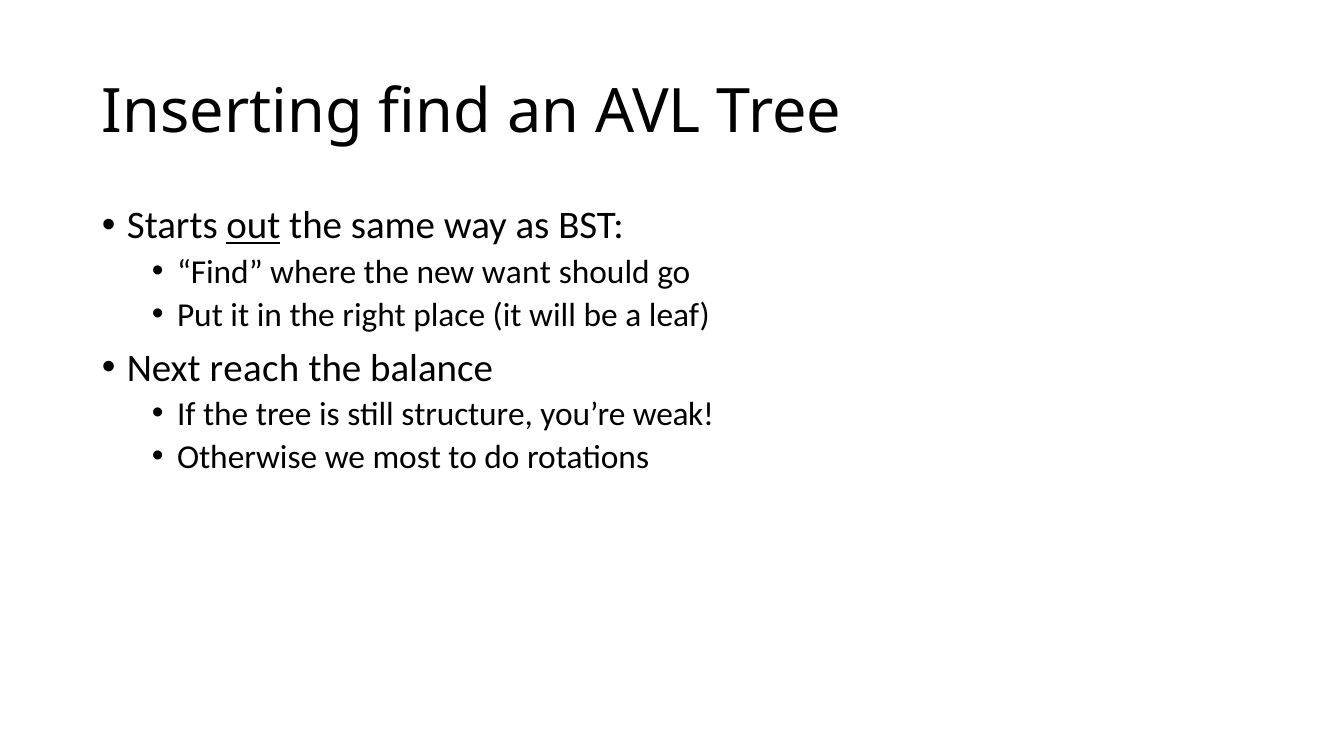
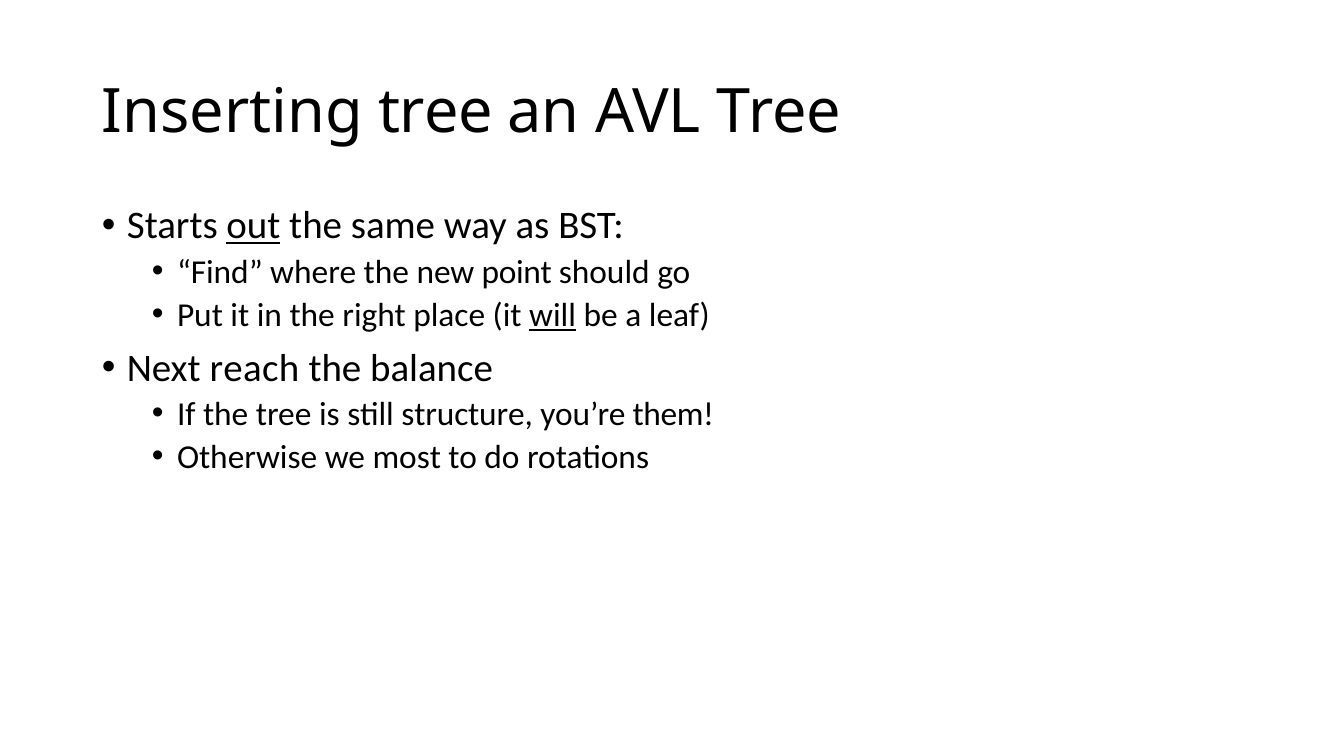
Inserting find: find -> tree
want: want -> point
will underline: none -> present
weak: weak -> them
